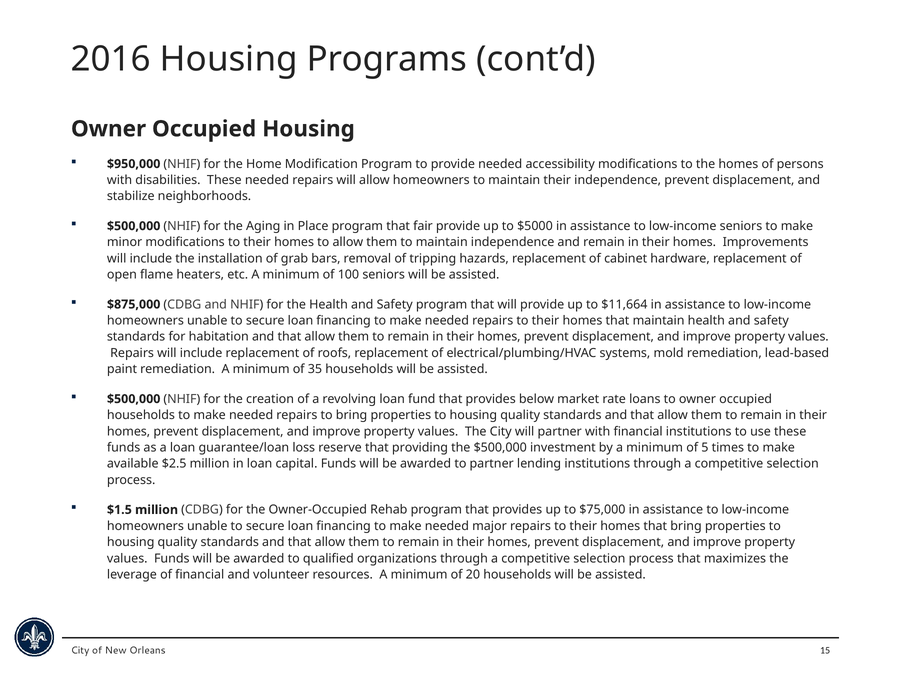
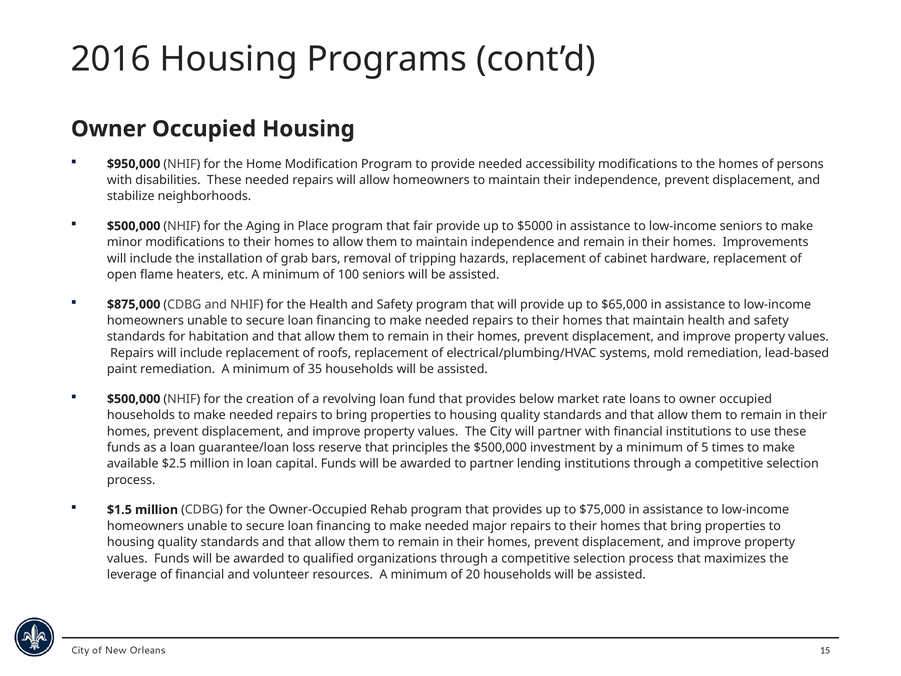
$11,664: $11,664 -> $65,000
providing: providing -> principles
